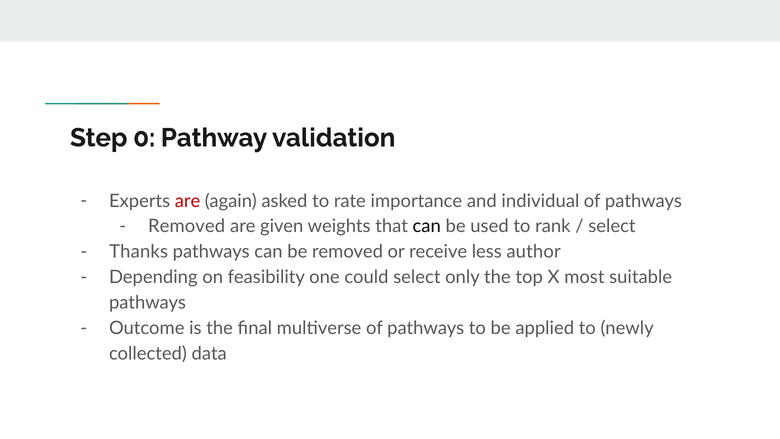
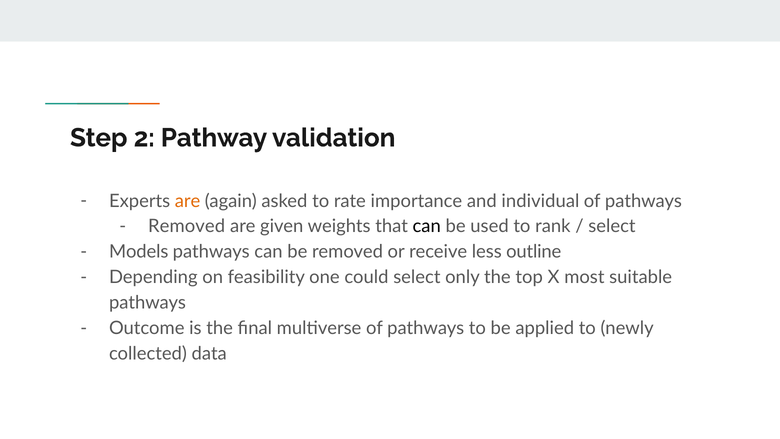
0: 0 -> 2
are at (188, 201) colour: red -> orange
Thanks: Thanks -> Models
author: author -> outline
